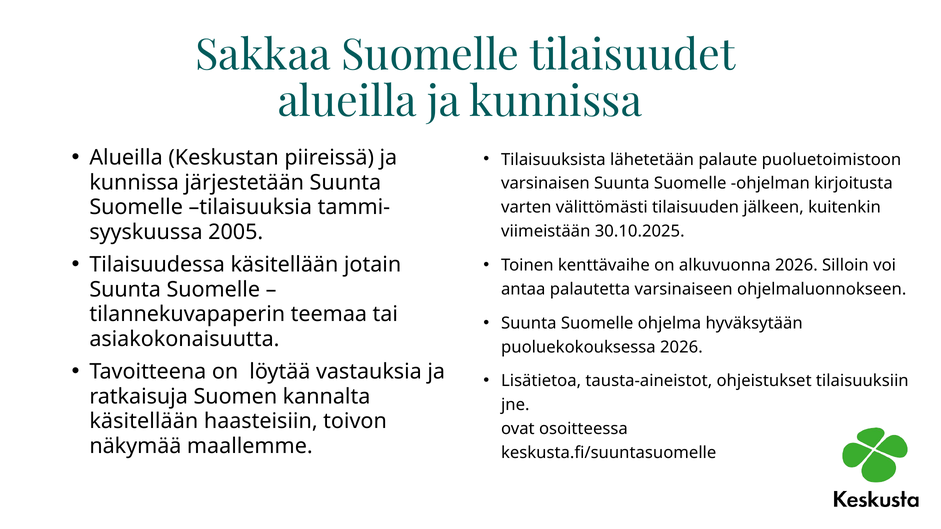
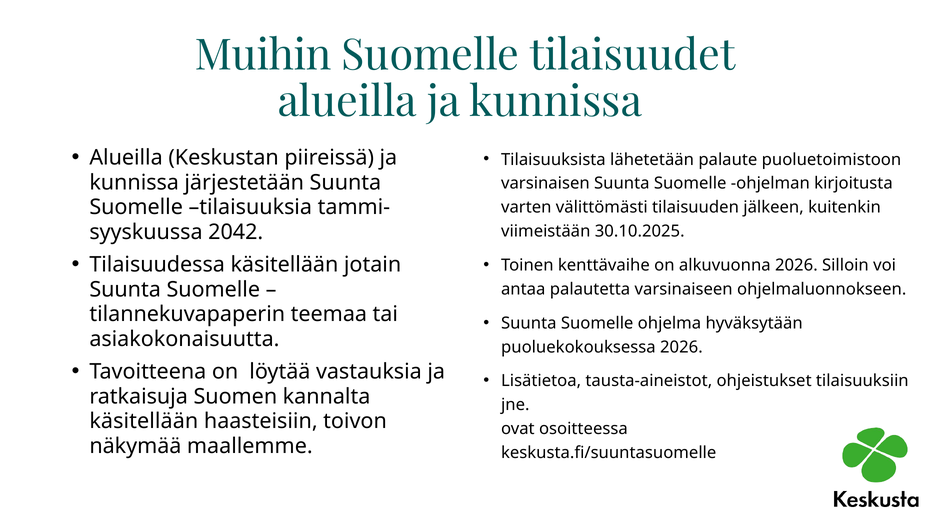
Sakkaa: Sakkaa -> Muihin
2005: 2005 -> 2042
